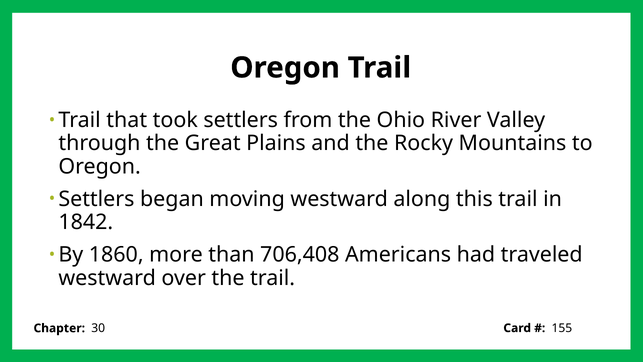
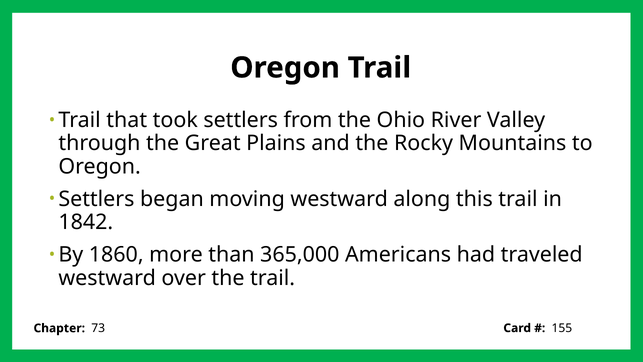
706,408: 706,408 -> 365,000
30: 30 -> 73
